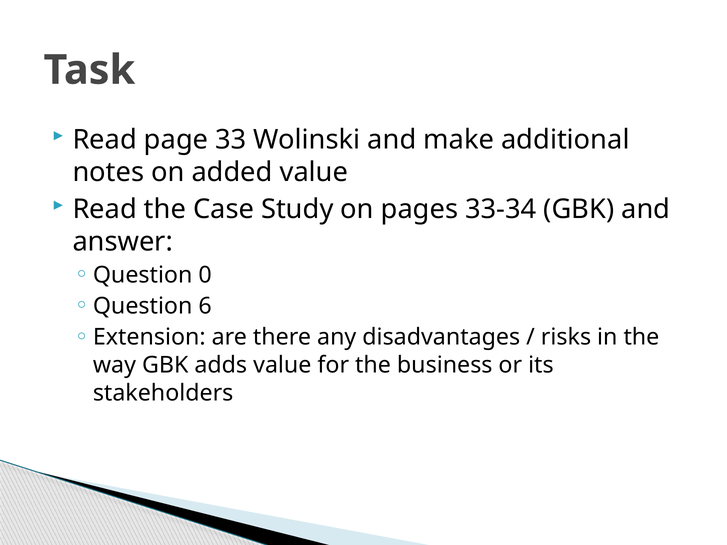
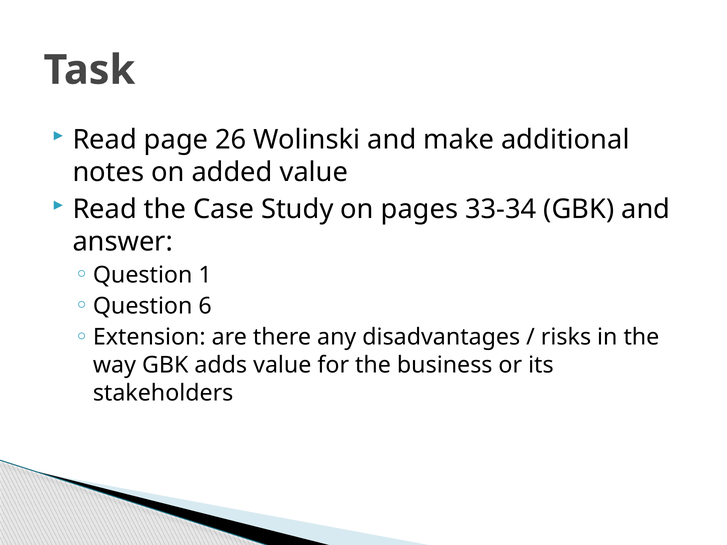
33: 33 -> 26
0: 0 -> 1
